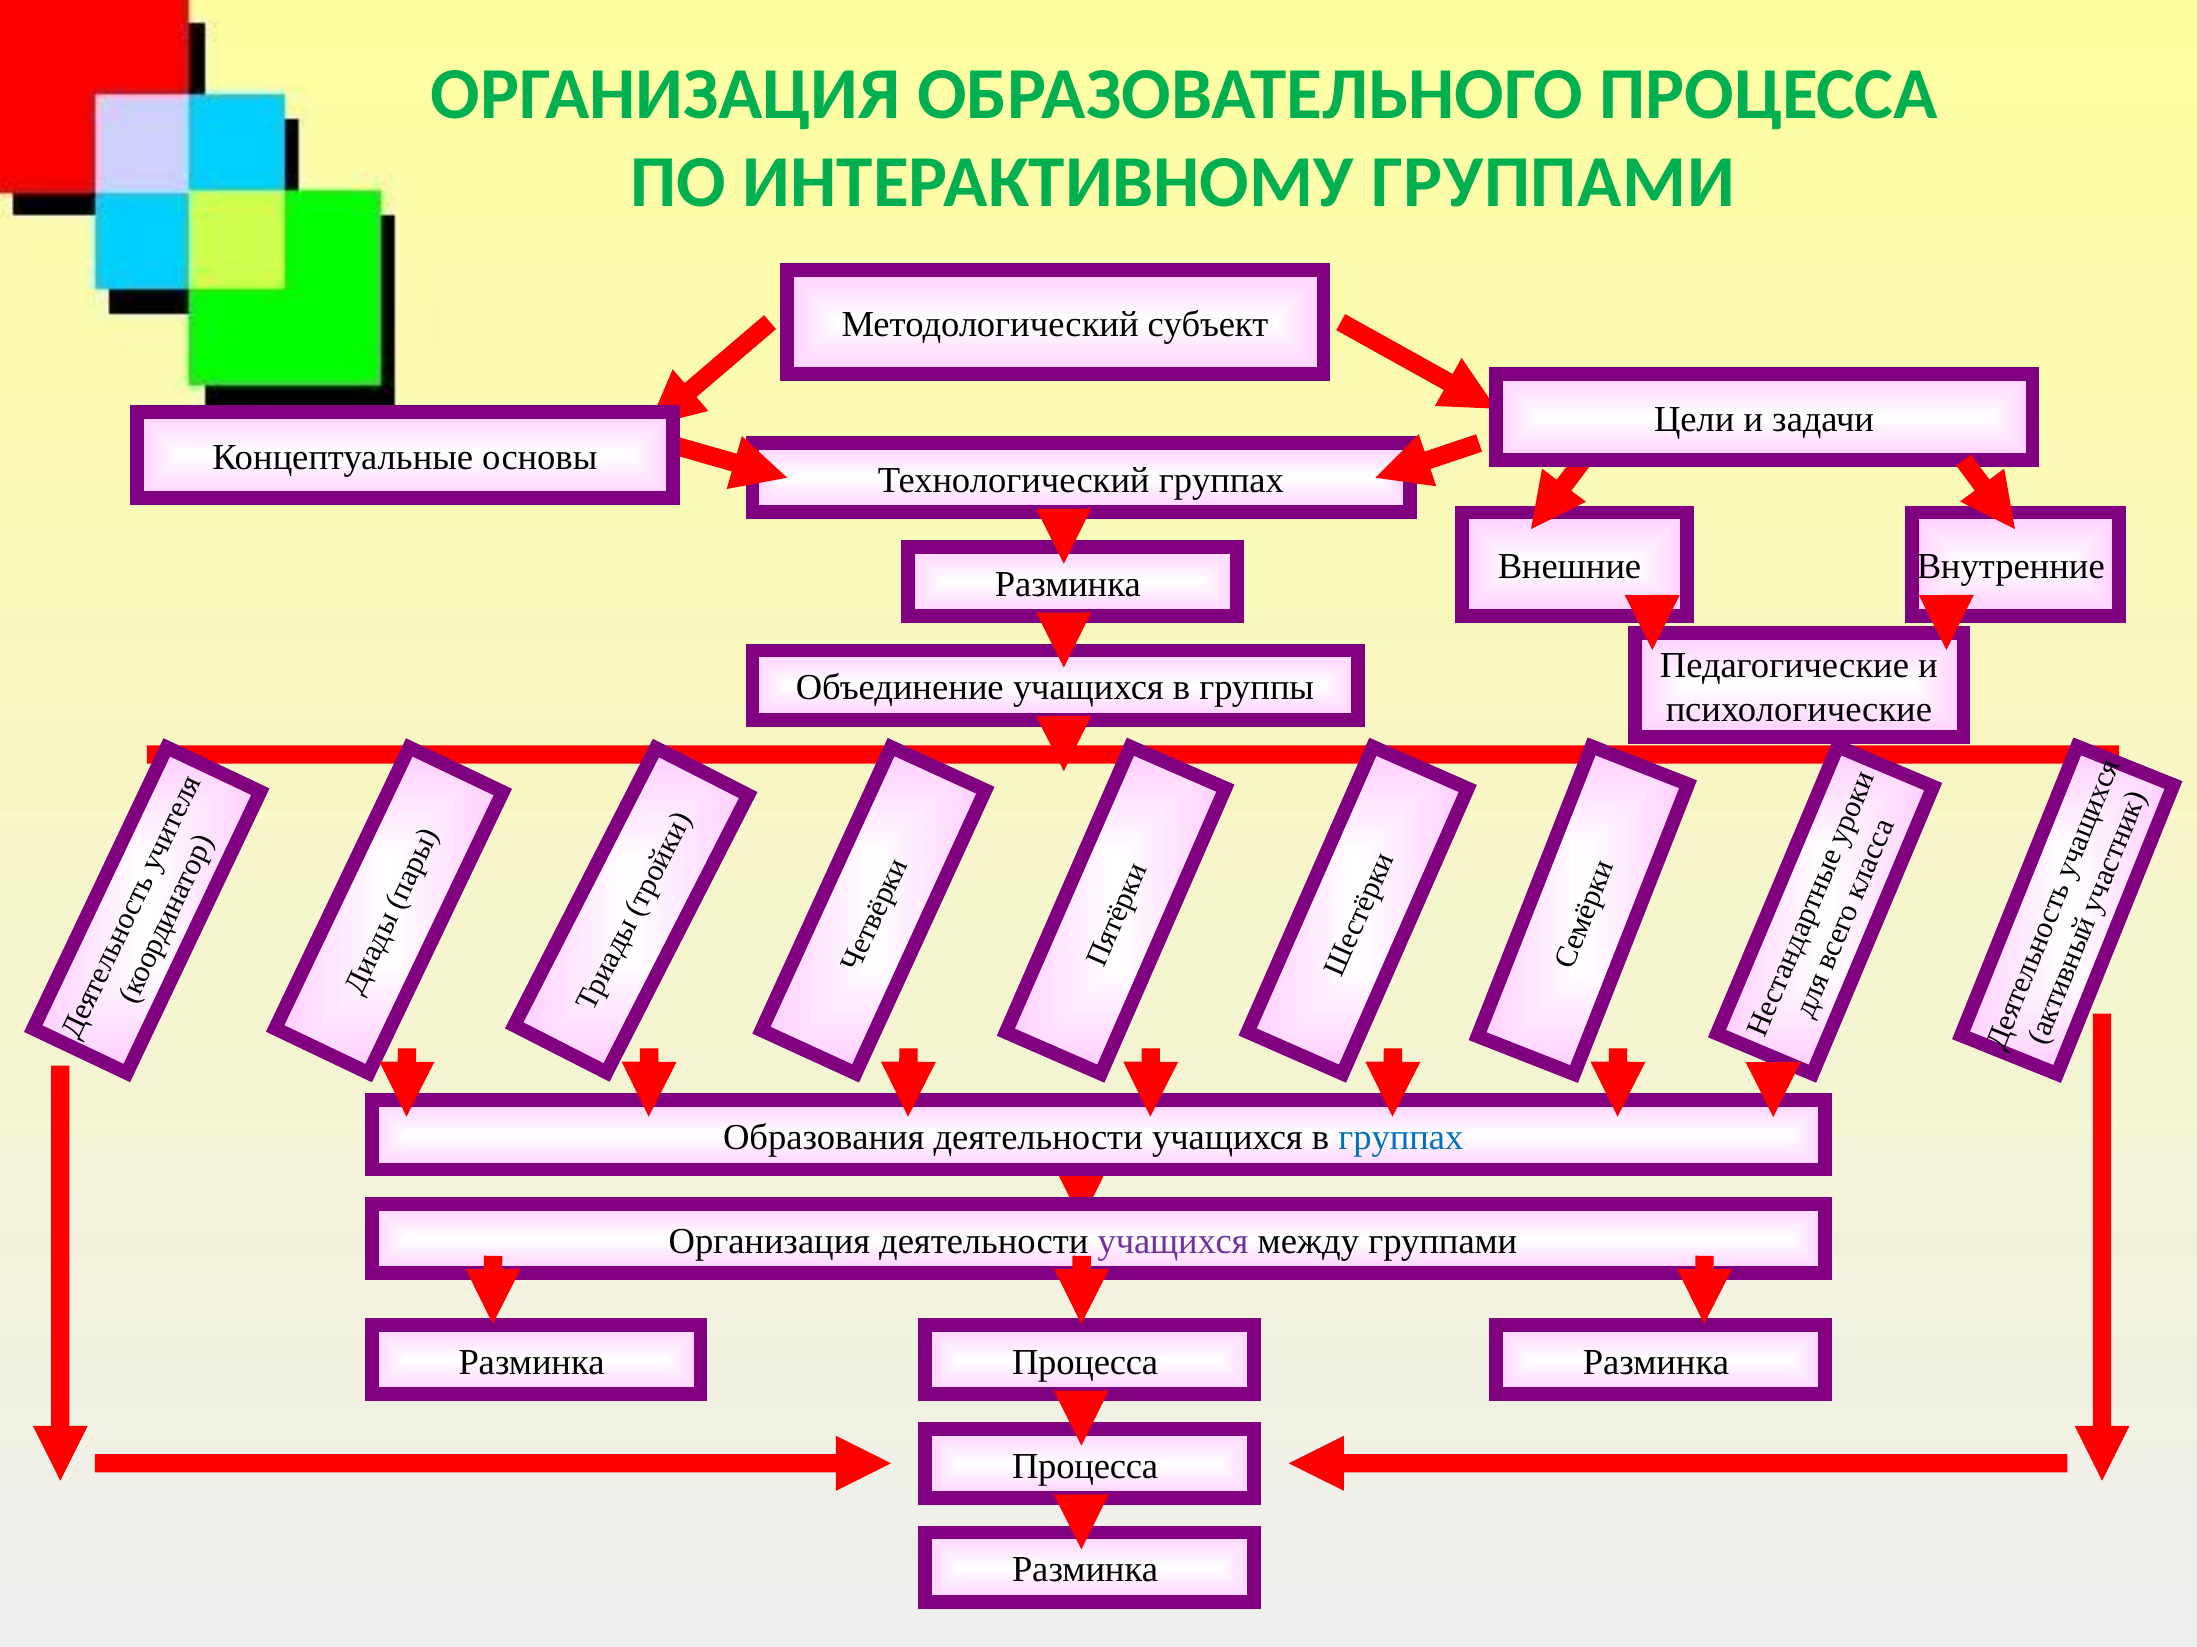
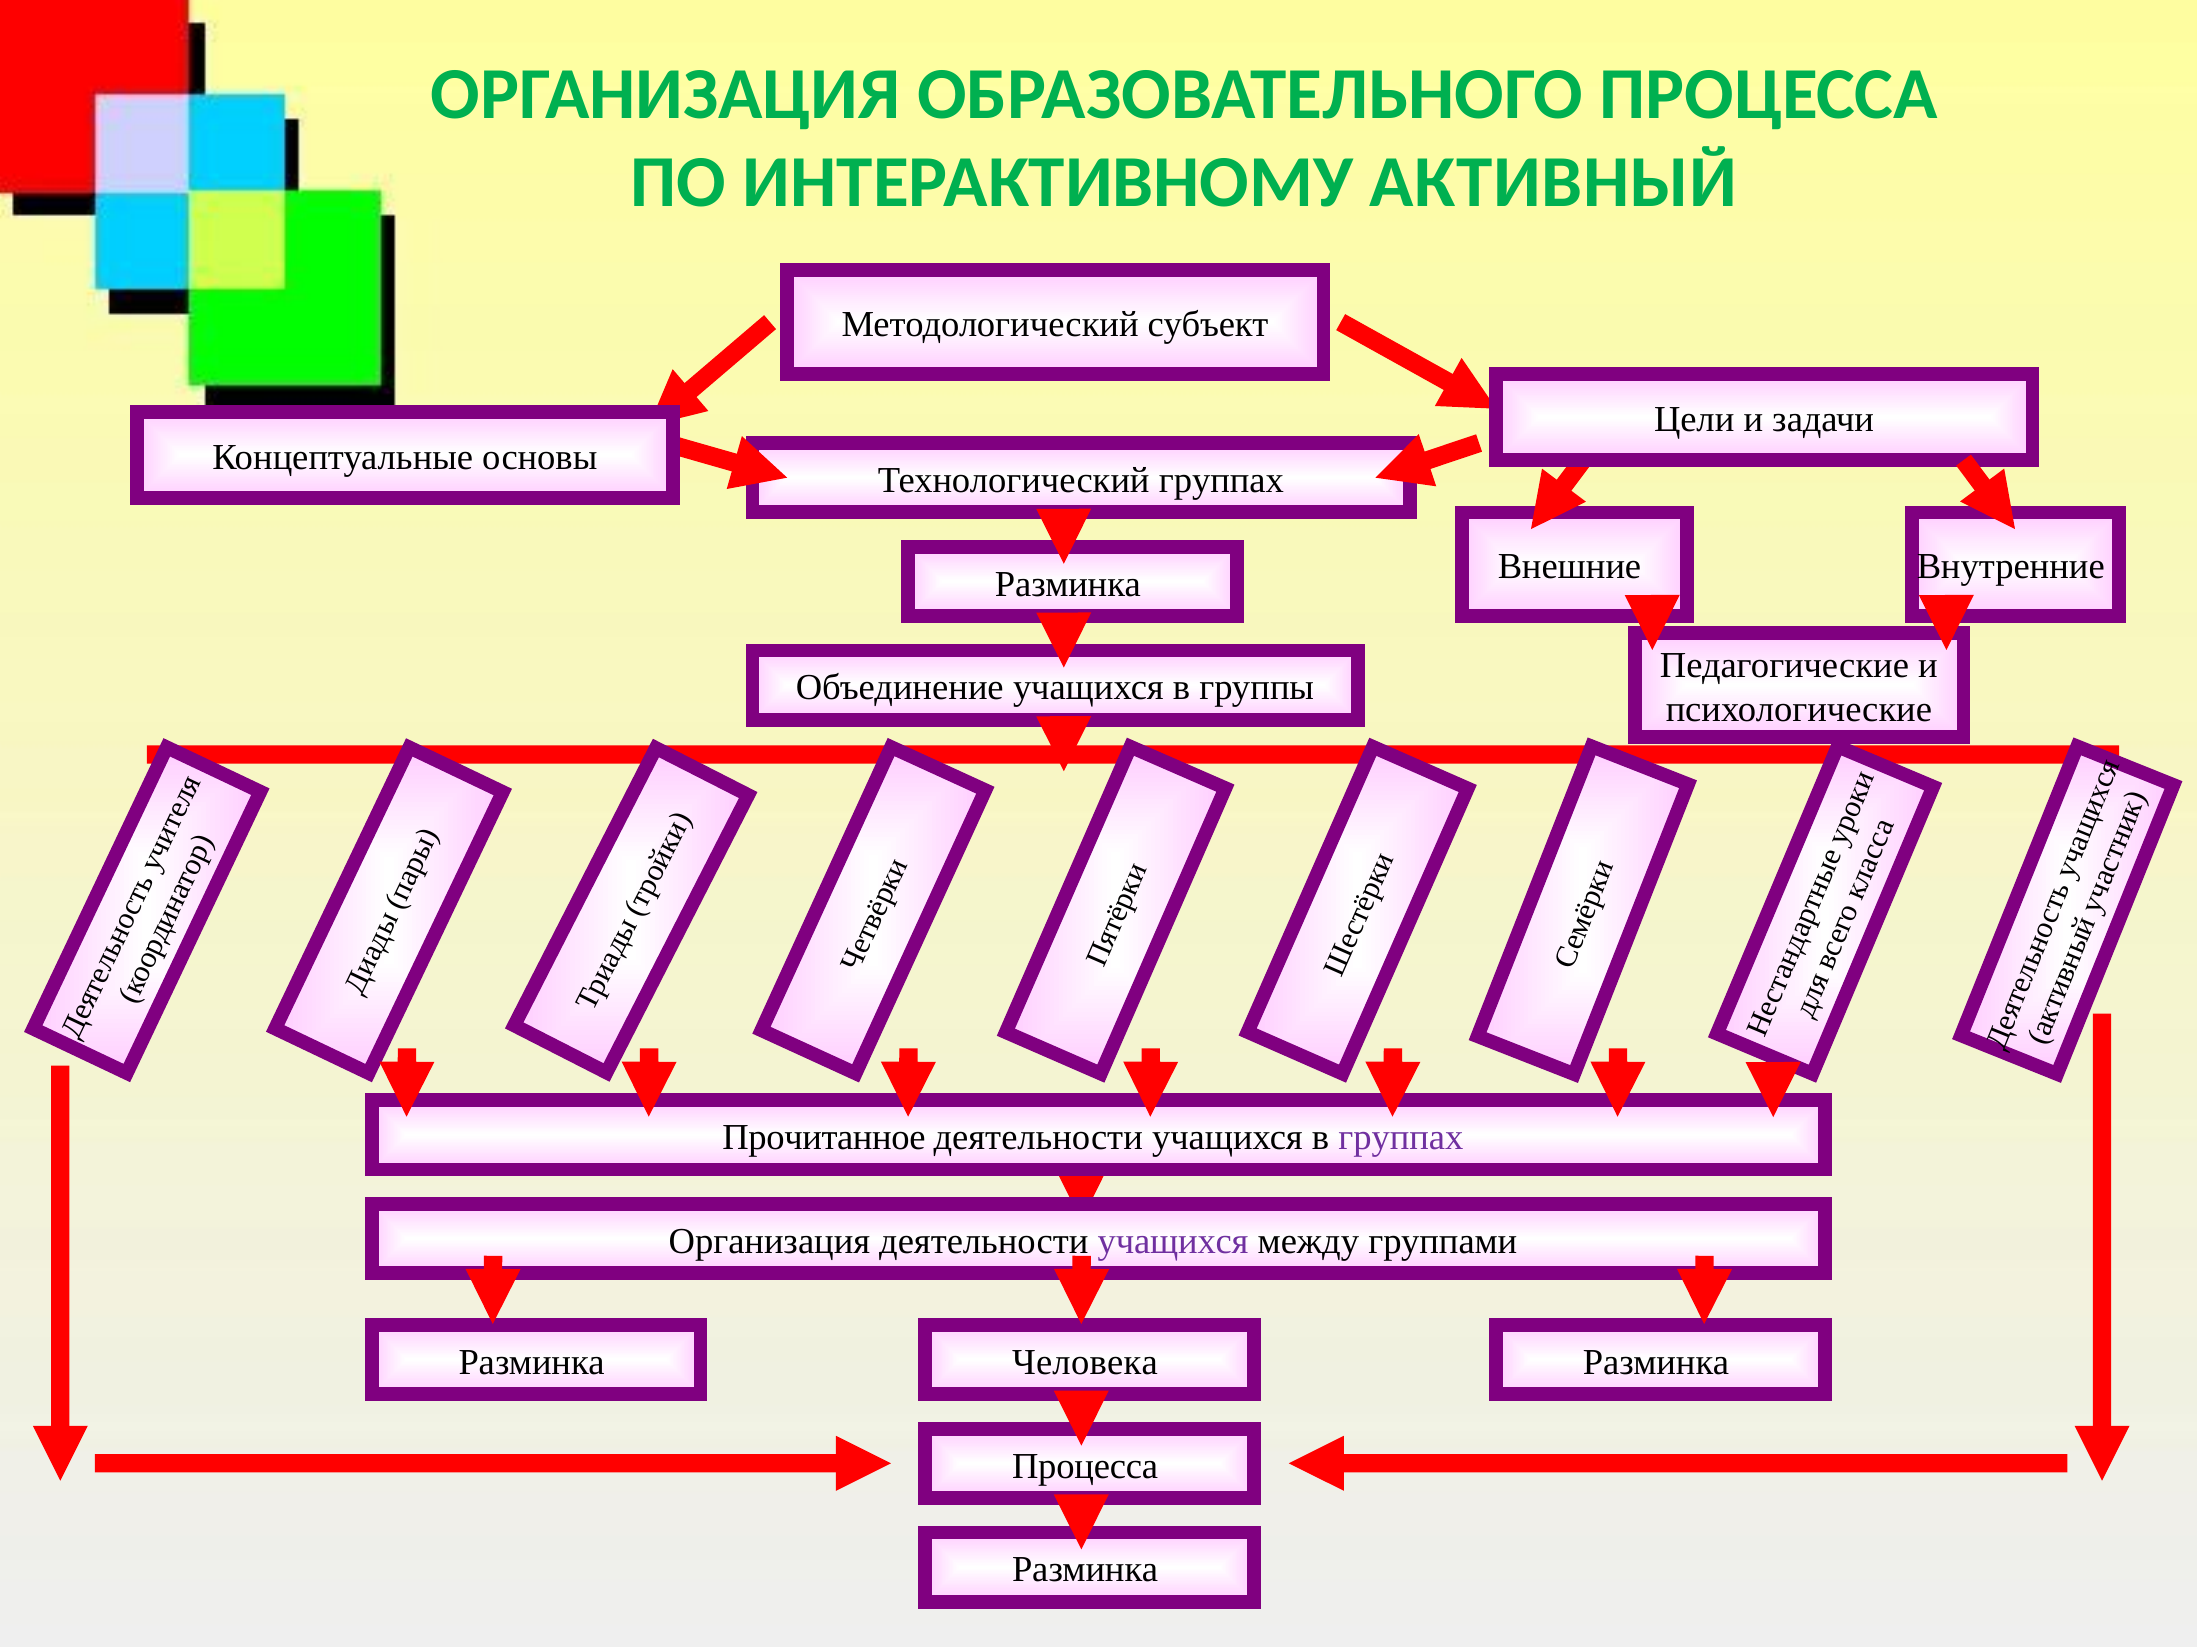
ИНТЕРАКТИВНОМУ ГРУППАМИ: ГРУППАМИ -> АКТИВНЫЙ
Образования: Образования -> Прочитанное
группах at (1401, 1138) colour: blue -> purple
Процесса at (1085, 1363): Процесса -> Человека
